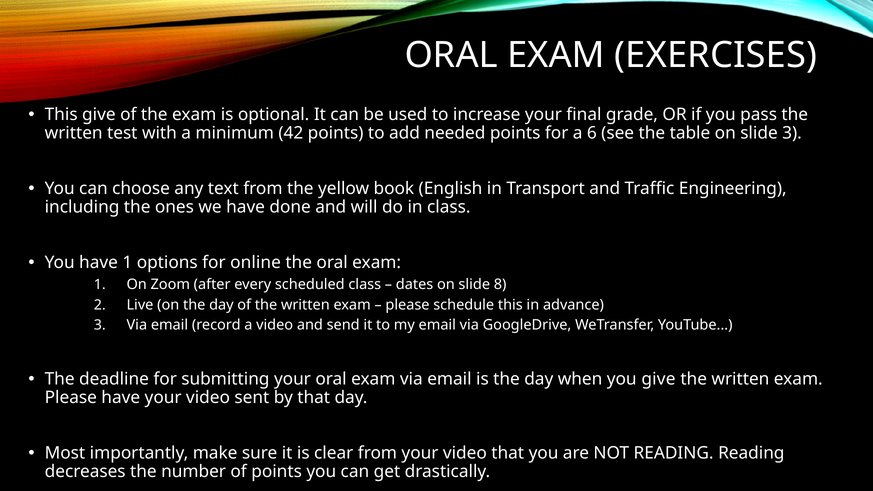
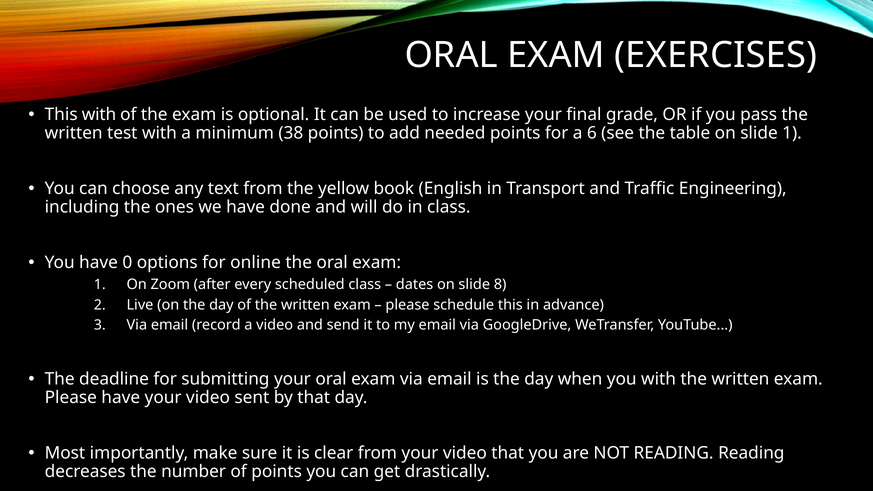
This give: give -> with
42: 42 -> 38
slide 3: 3 -> 1
have 1: 1 -> 0
you give: give -> with
